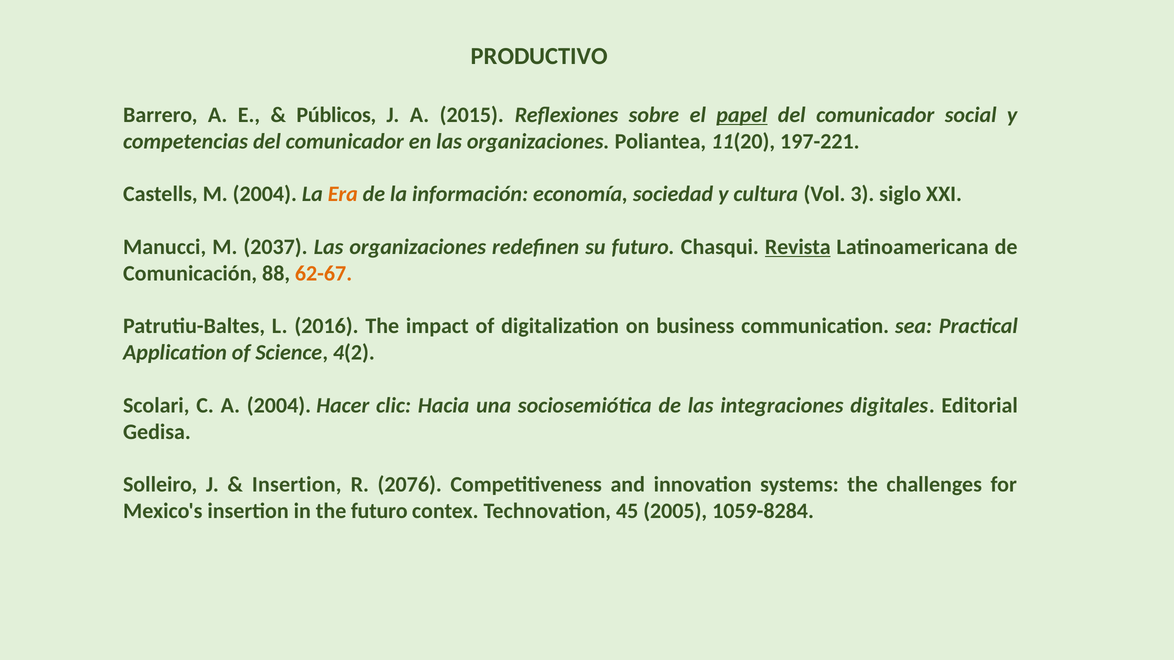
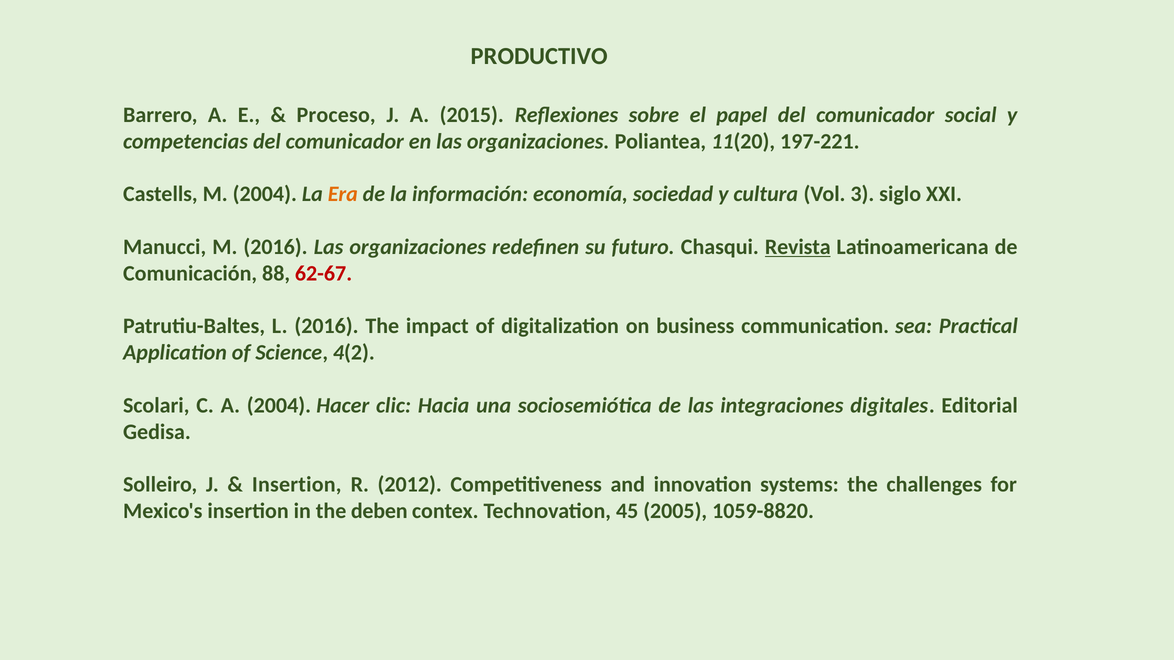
Públicos: Públicos -> Proceso
papel underline: present -> none
M 2037: 2037 -> 2016
62-67 colour: orange -> red
2076: 2076 -> 2012
the futuro: futuro -> deben
1059-8284: 1059-8284 -> 1059-8820
